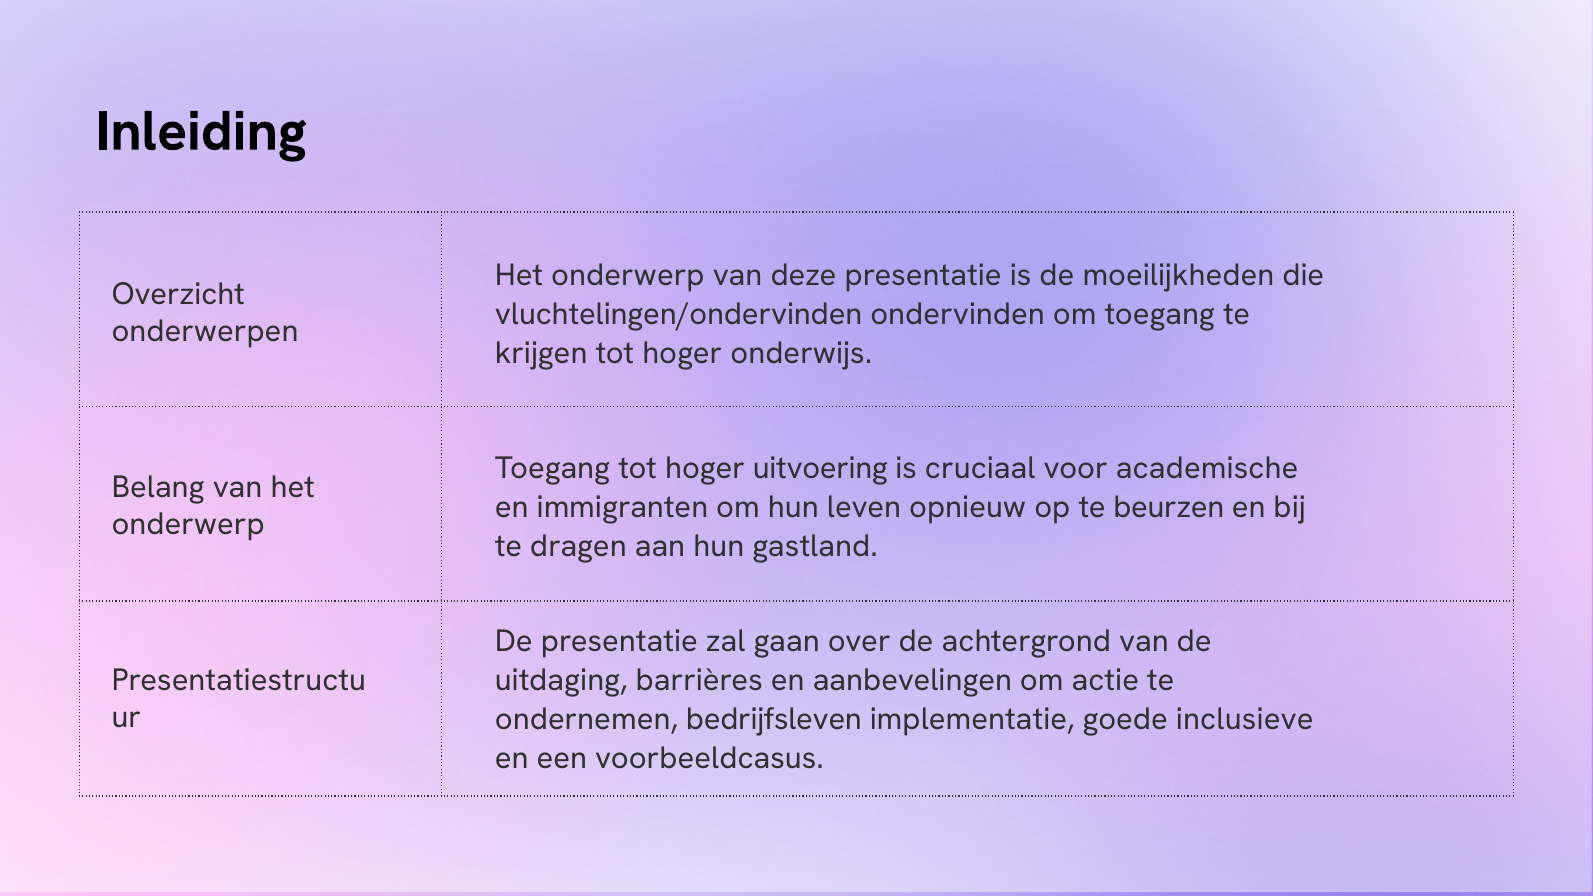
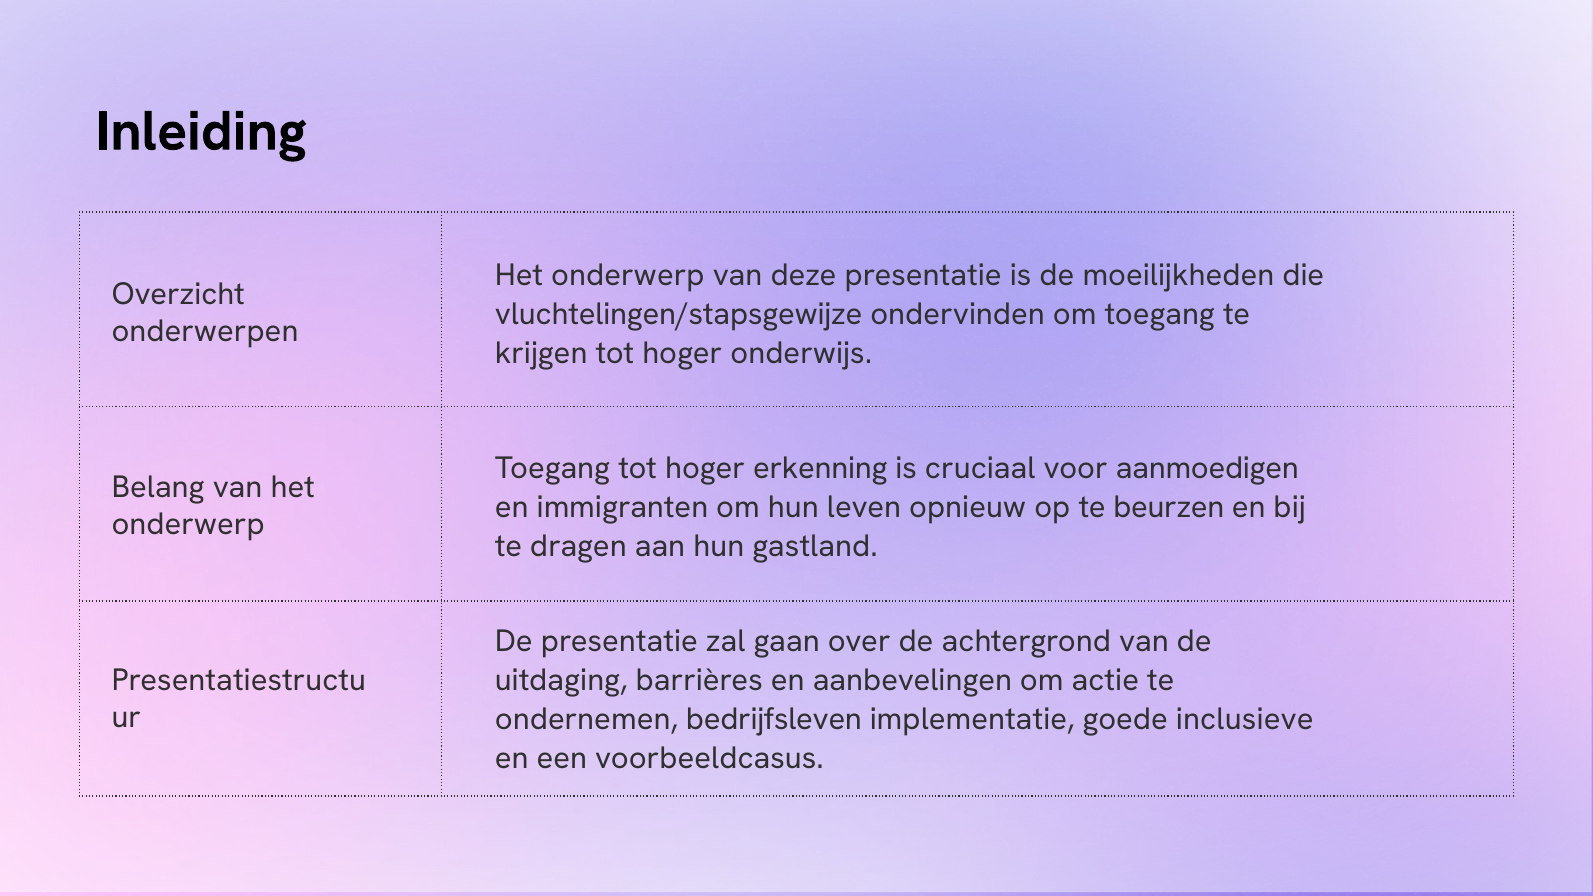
vluchtelingen/ondervinden: vluchtelingen/ondervinden -> vluchtelingen/stapsgewijze
uitvoering: uitvoering -> erkenning
academische: academische -> aanmoedigen
